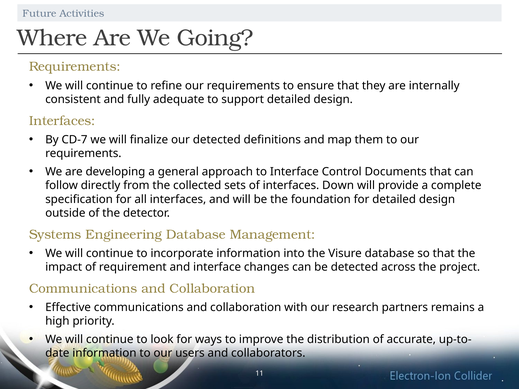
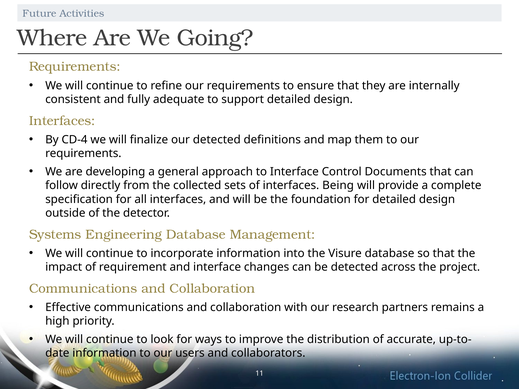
CD-7: CD-7 -> CD-4
Down: Down -> Being
